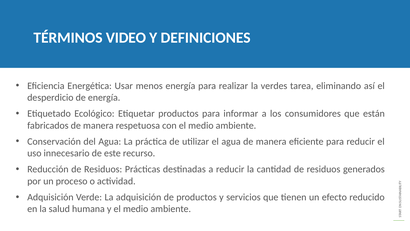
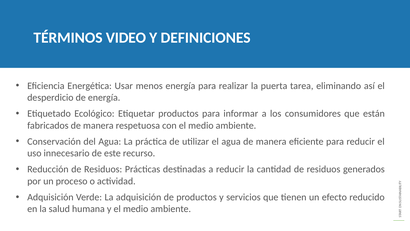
verdes: verdes -> puerta
